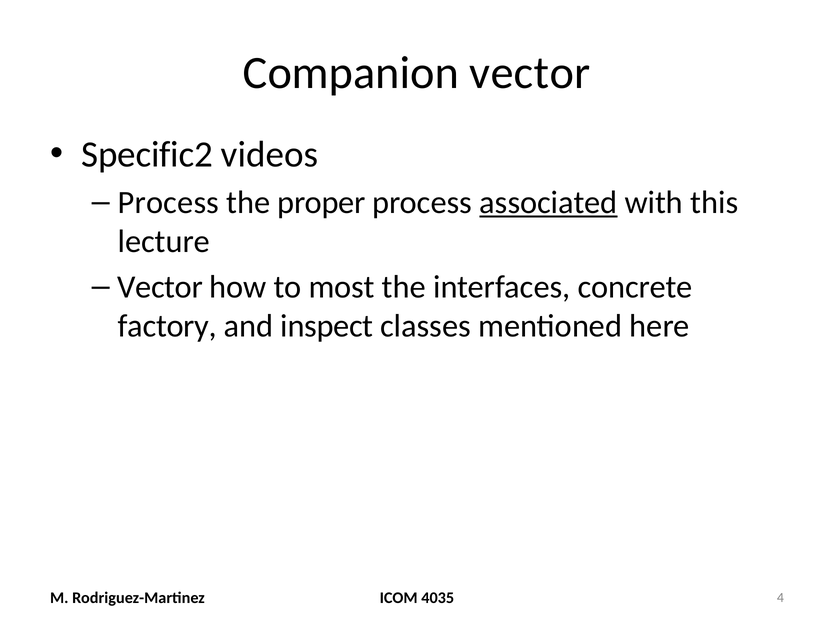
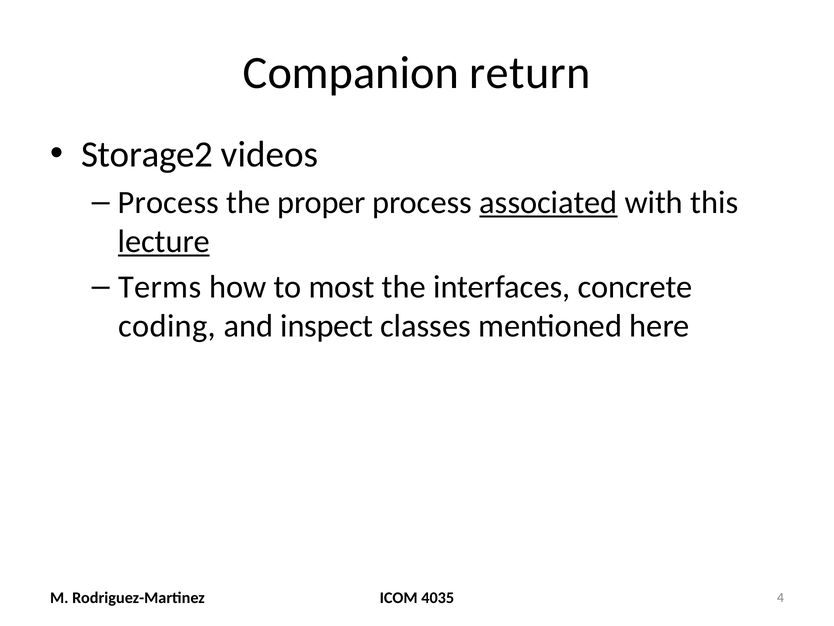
Companion vector: vector -> return
Specific2: Specific2 -> Storage2
lecture underline: none -> present
Vector at (160, 287): Vector -> Terms
factory: factory -> coding
